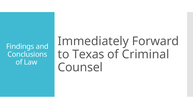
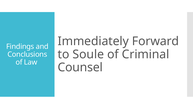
Texas: Texas -> Soule
